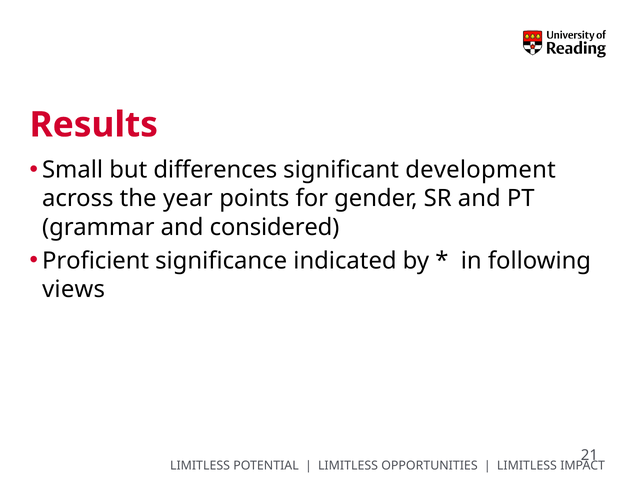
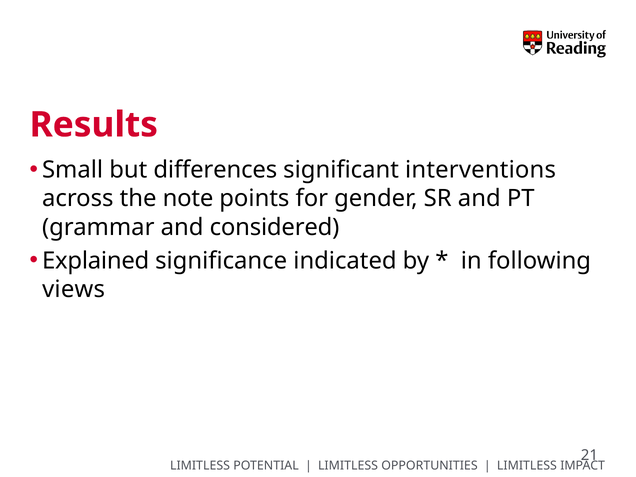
development: development -> interventions
year: year -> note
Proficient: Proficient -> Explained
